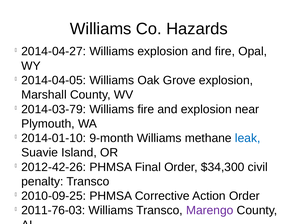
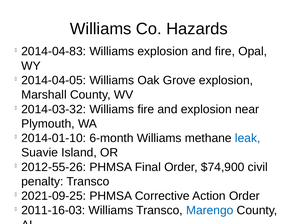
2014-04-27: 2014-04-27 -> 2014-04-83
2014-03-79: 2014-03-79 -> 2014-03-32
9-month: 9-month -> 6-month
2012-42-26: 2012-42-26 -> 2012-55-26
$34,300: $34,300 -> $74,900
2010-09-25: 2010-09-25 -> 2021-09-25
2011-76-03: 2011-76-03 -> 2011-16-03
Marengo colour: purple -> blue
